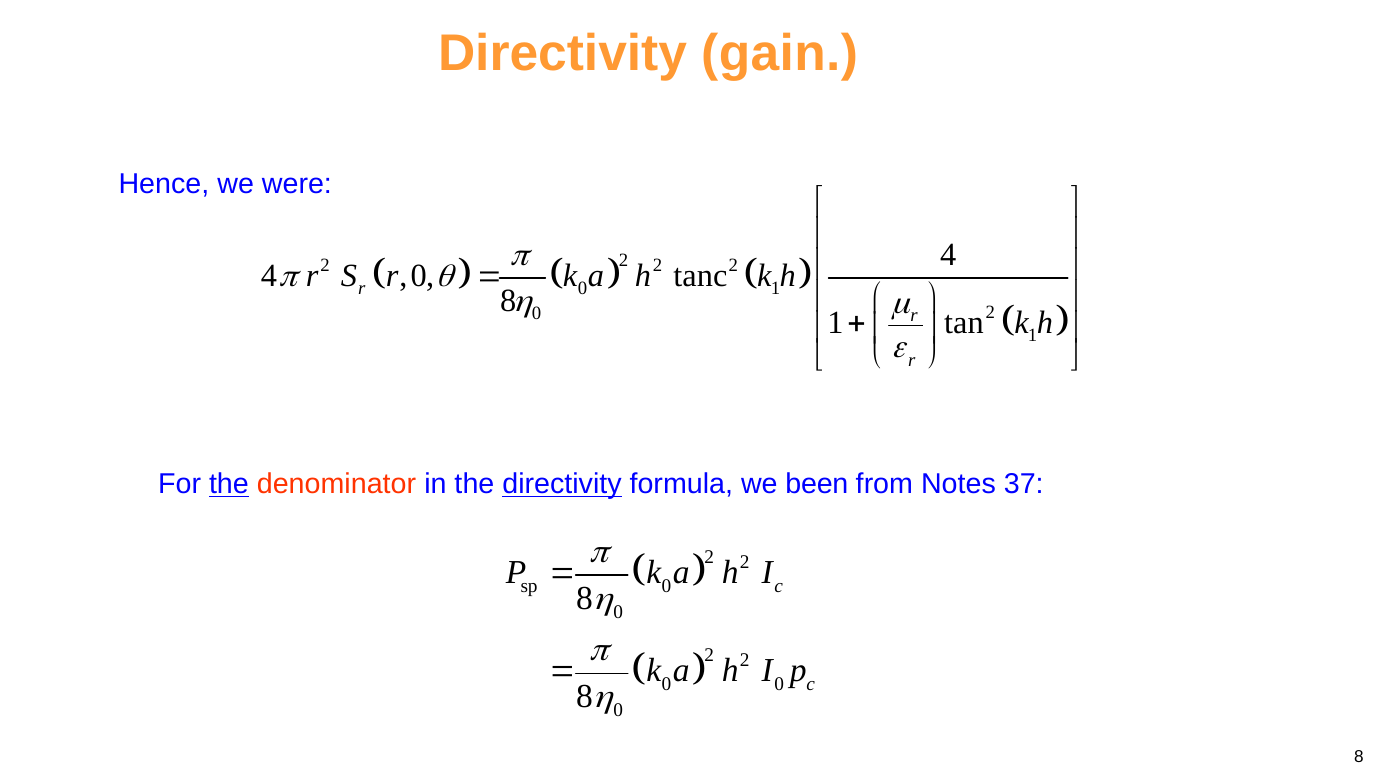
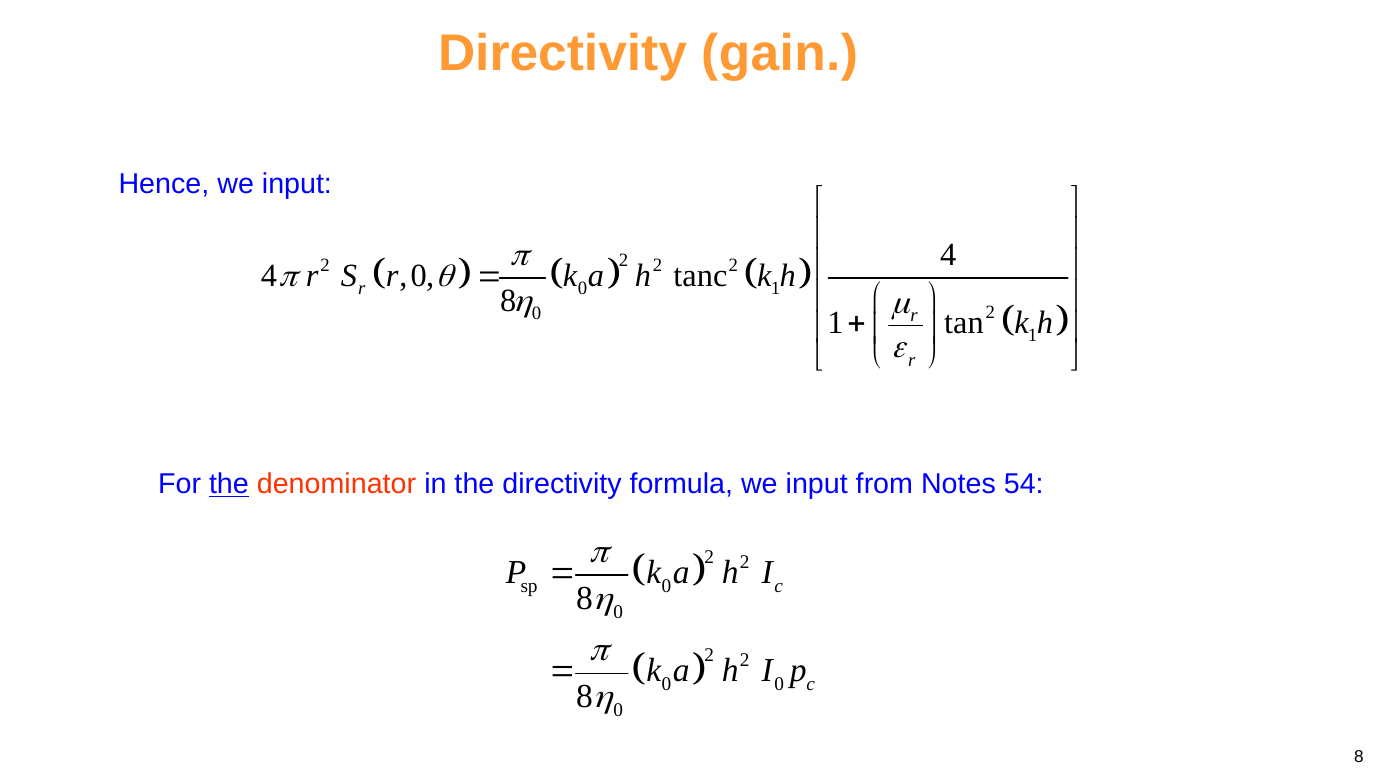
Hence we were: were -> input
directivity at (562, 484) underline: present -> none
formula we been: been -> input
37: 37 -> 54
